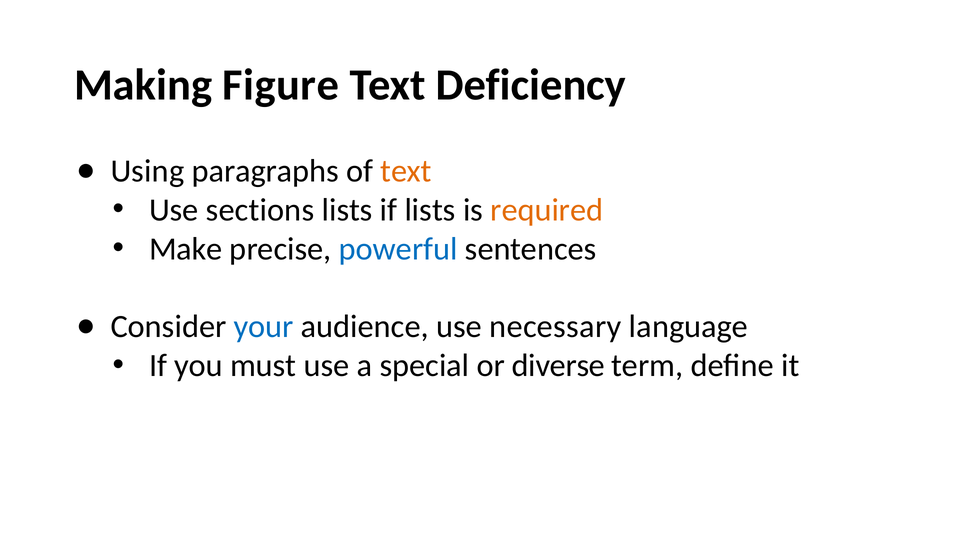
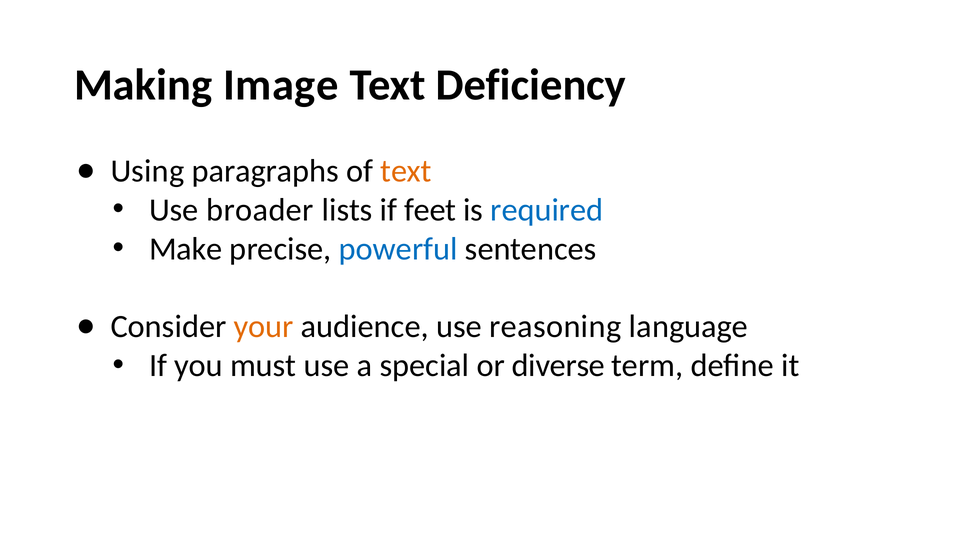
Figure: Figure -> Image
sections: sections -> broader
if lists: lists -> feet
required colour: orange -> blue
your colour: blue -> orange
necessary: necessary -> reasoning
